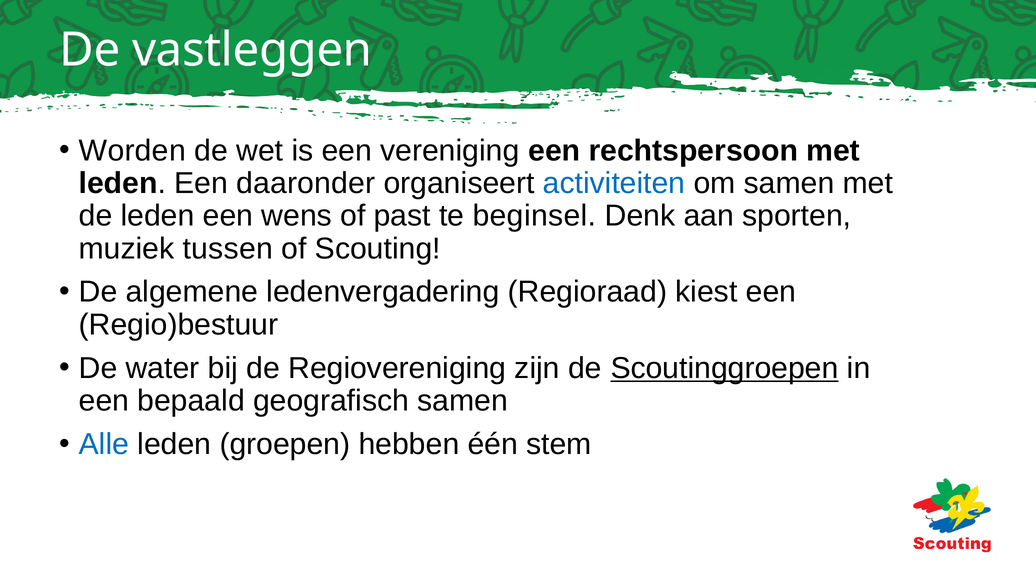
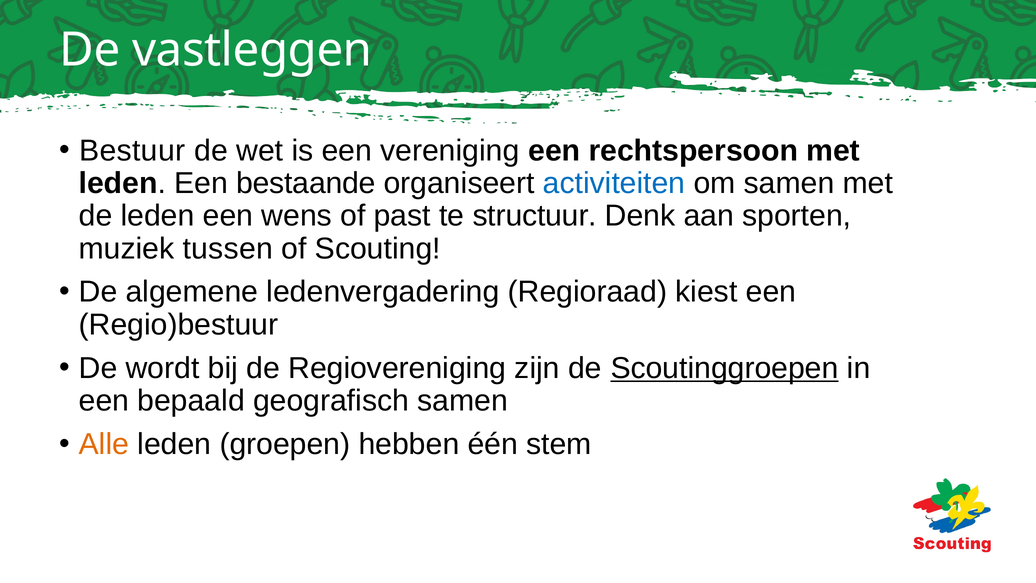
Worden: Worden -> Bestuur
daaronder: daaronder -> bestaande
beginsel: beginsel -> structuur
water: water -> wordt
Alle colour: blue -> orange
